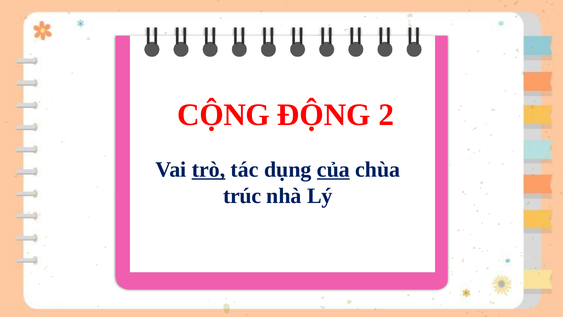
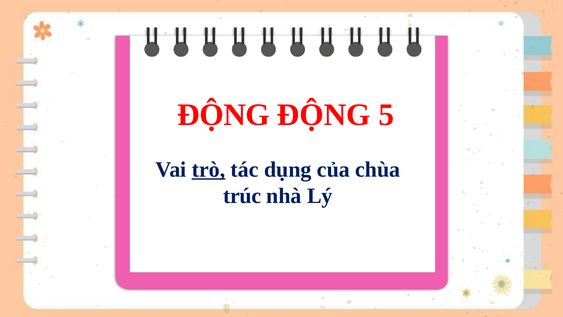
CỘNG at (224, 115): CỘNG -> ĐỘNG
2: 2 -> 5
của underline: present -> none
